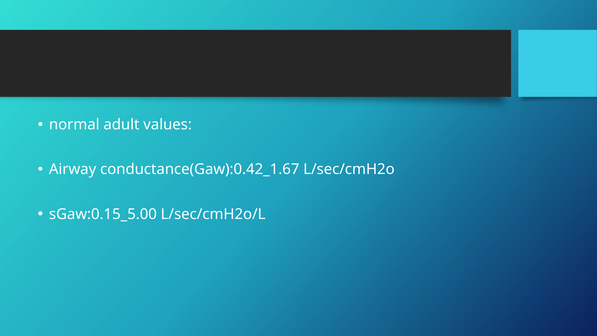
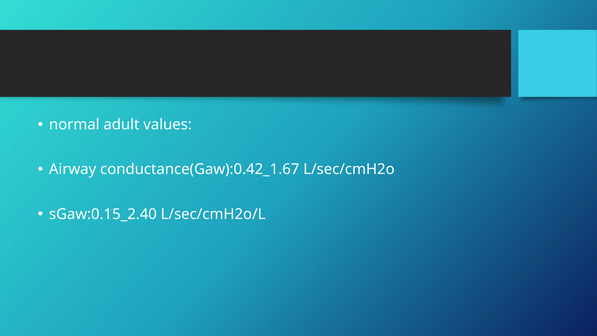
sGaw:0.15_5.00: sGaw:0.15_5.00 -> sGaw:0.15_2.40
